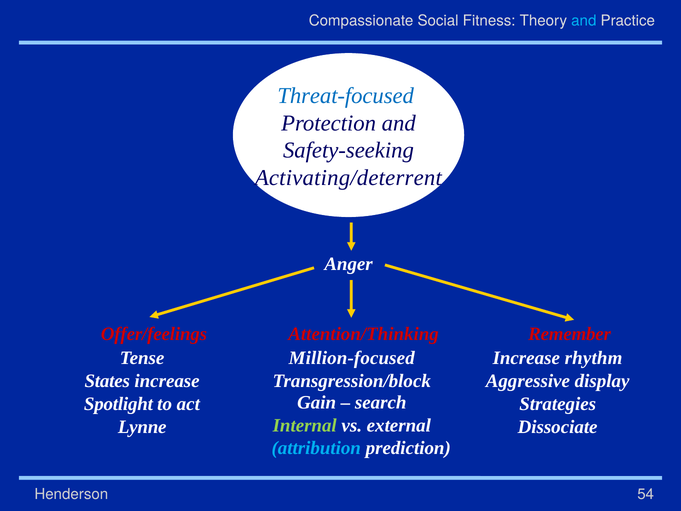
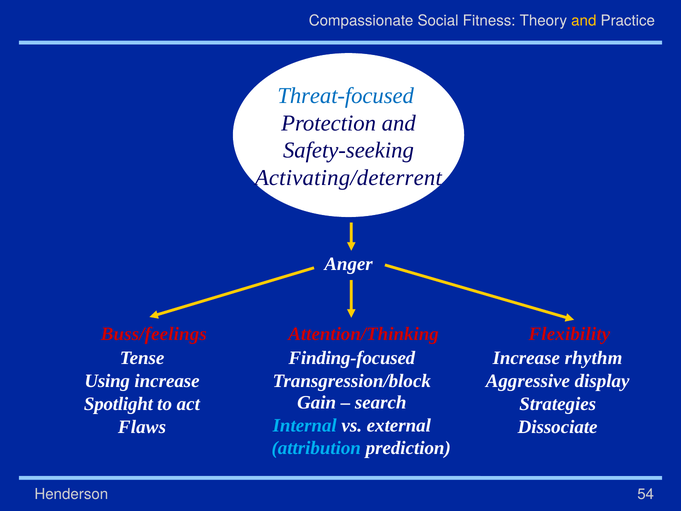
and at (584, 21) colour: light blue -> yellow
Offer/feelings: Offer/feelings -> Buss/feelings
Remember: Remember -> Flexibility
Million-focused: Million-focused -> Finding-focused
States: States -> Using
Internal colour: light green -> light blue
Lynne: Lynne -> Flaws
